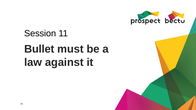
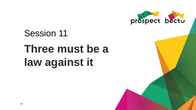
Bullet: Bullet -> Three
